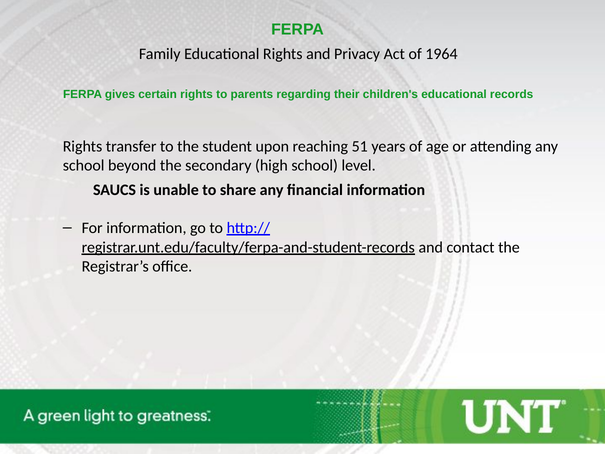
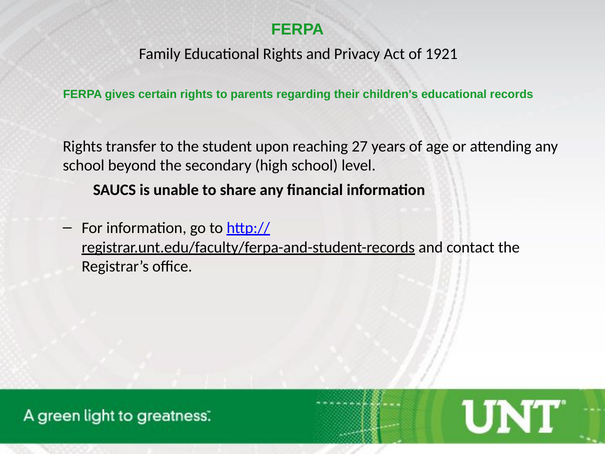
1964: 1964 -> 1921
51: 51 -> 27
